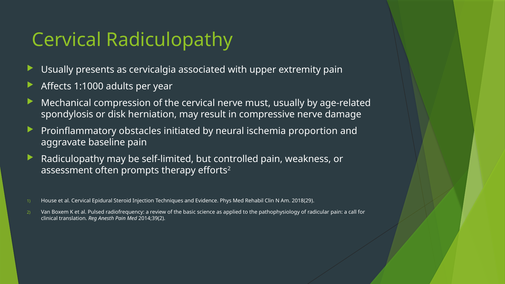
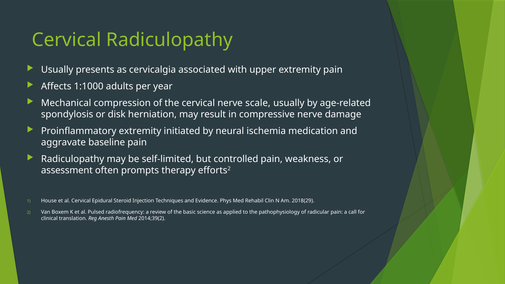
must: must -> scale
Proinflammatory obstacles: obstacles -> extremity
proportion: proportion -> medication
